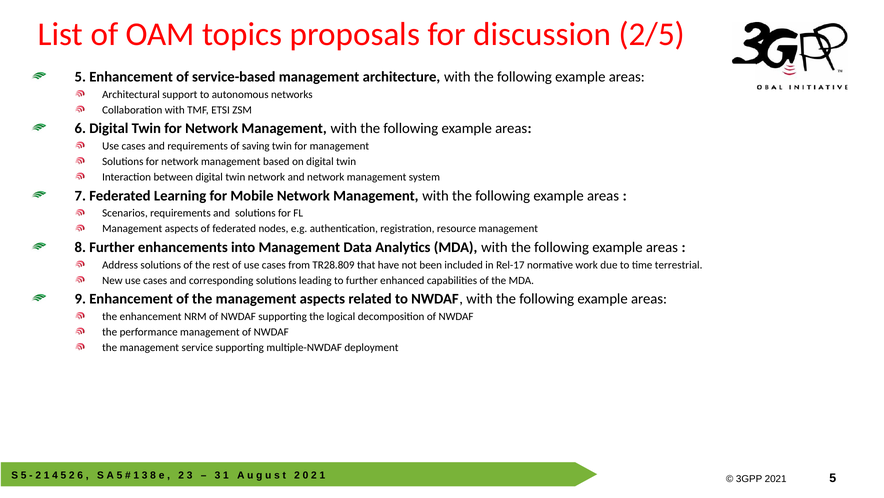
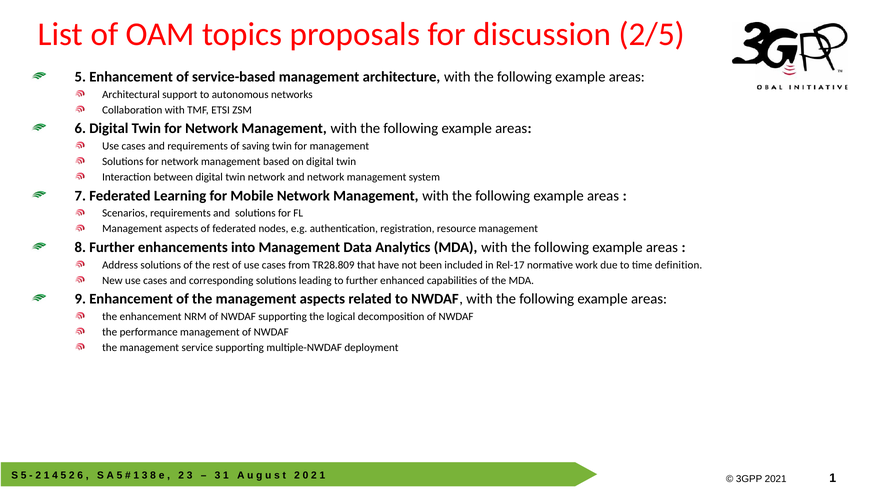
terrestrial: terrestrial -> definition
5 at (833, 477): 5 -> 1
